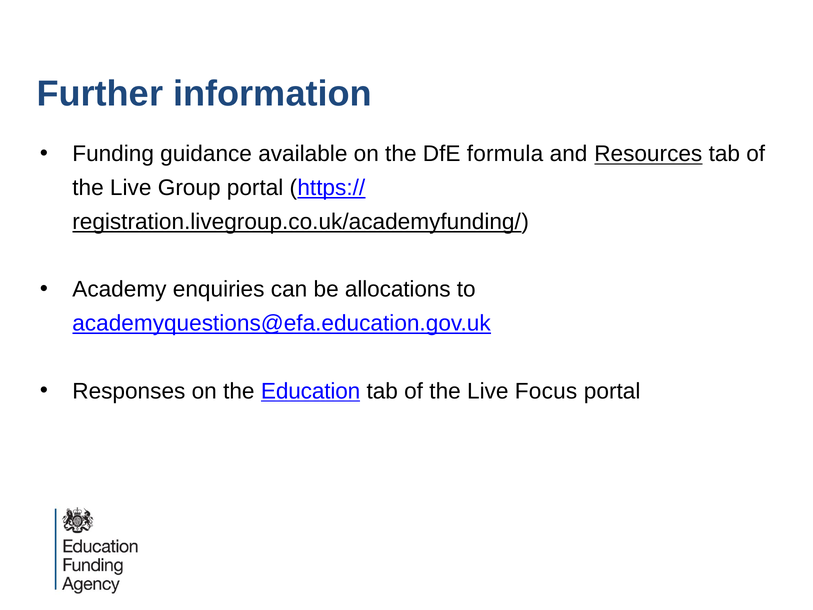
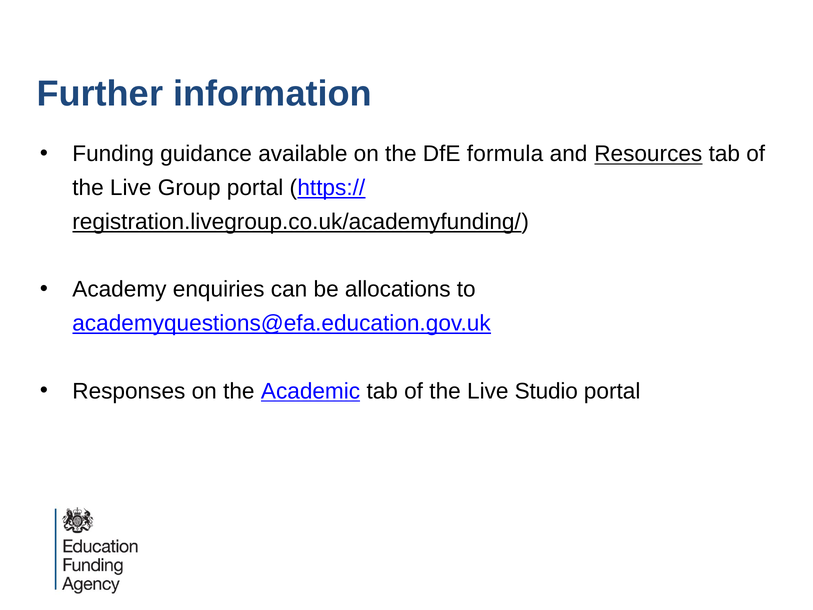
Education: Education -> Academic
Focus: Focus -> Studio
